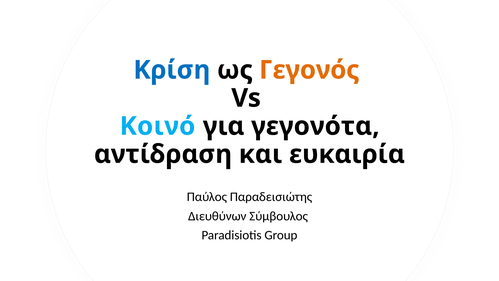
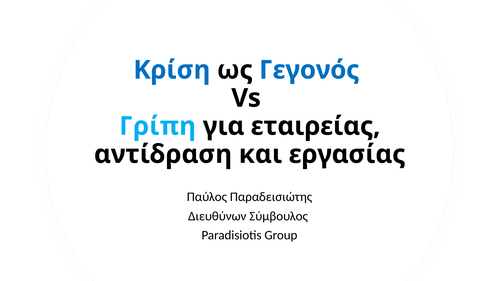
Γεγονός colour: orange -> blue
Κοινό: Κοινό -> Γρίπη
γεγονότα: γεγονότα -> εταιρείας
ευκαιρία: ευκαιρία -> εργασίας
